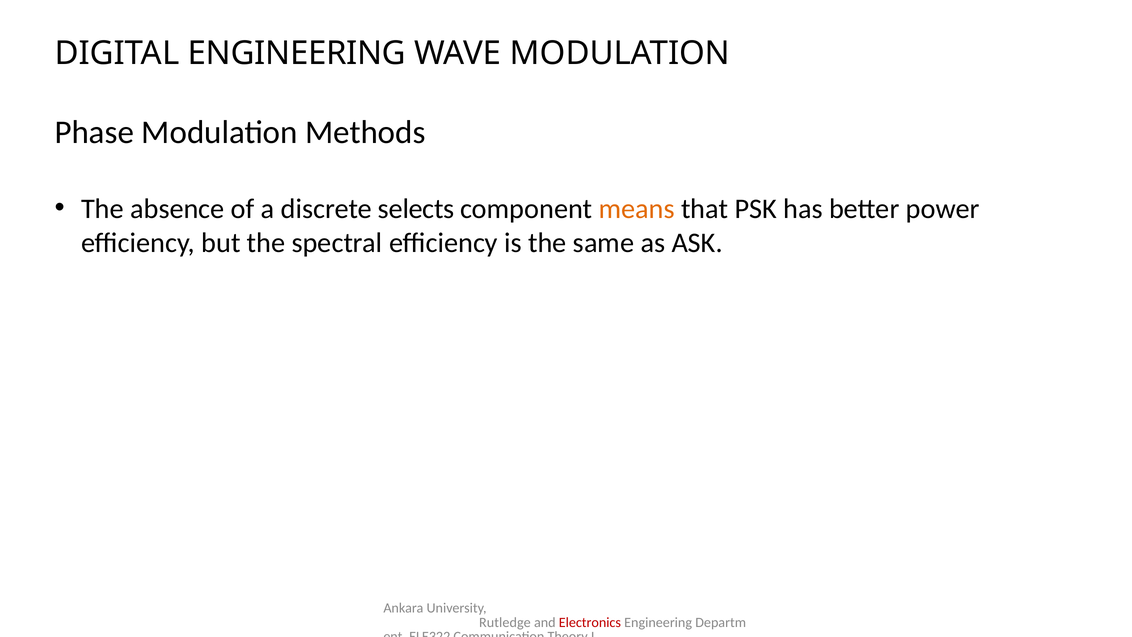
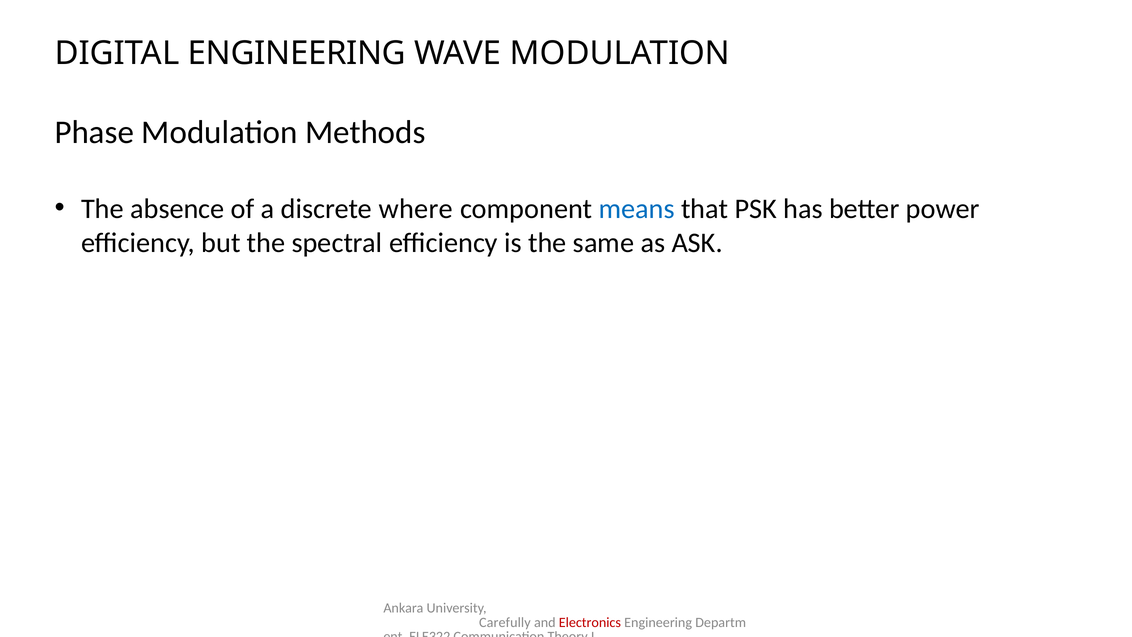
selects: selects -> where
means colour: orange -> blue
Rutledge: Rutledge -> Carefully
